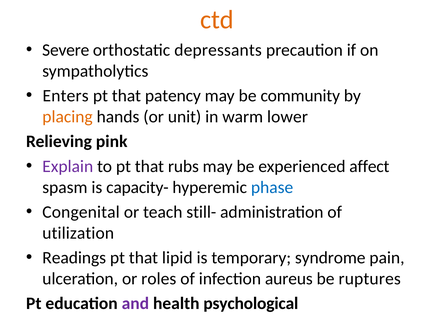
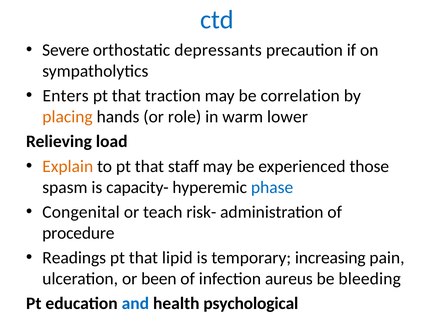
ctd colour: orange -> blue
patency: patency -> traction
community: community -> correlation
unit: unit -> role
pink: pink -> load
Explain colour: purple -> orange
rubs: rubs -> staff
affect: affect -> those
still-: still- -> risk-
utilization: utilization -> procedure
syndrome: syndrome -> increasing
roles: roles -> been
ruptures: ruptures -> bleeding
and colour: purple -> blue
